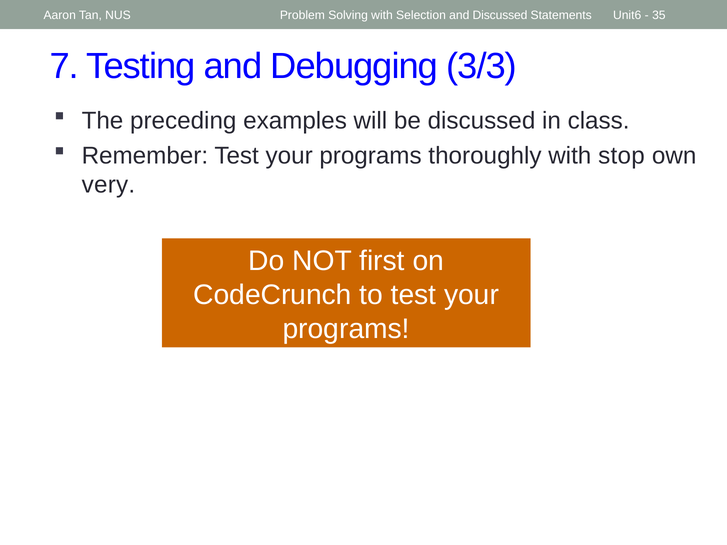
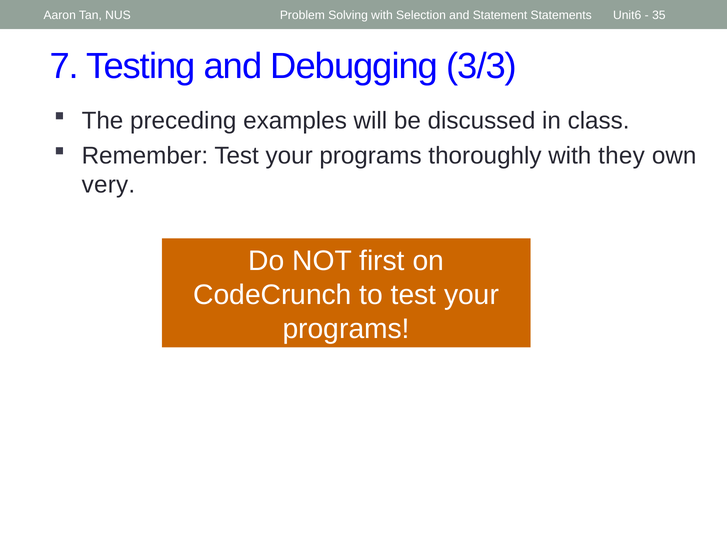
and Discussed: Discussed -> Statement
stop: stop -> they
